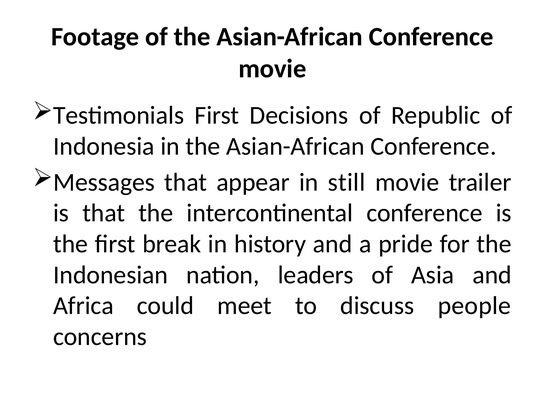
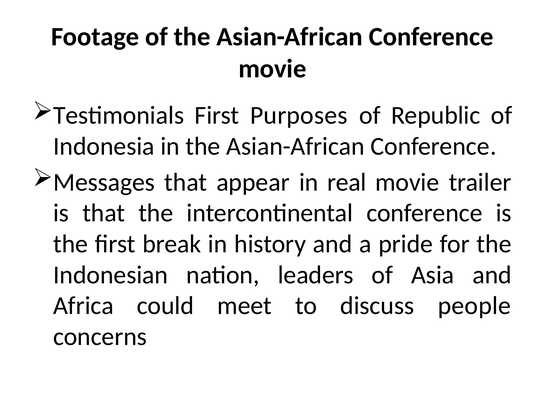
Decisions: Decisions -> Purposes
still: still -> real
